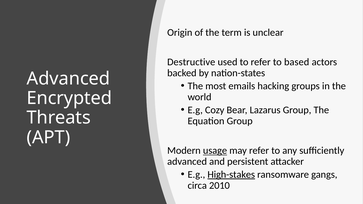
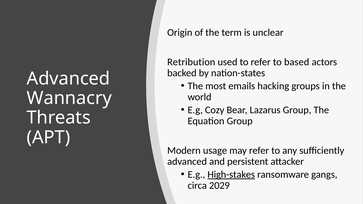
Destructive: Destructive -> Retribution
Encrypted: Encrypted -> Wannacry
usage underline: present -> none
2010: 2010 -> 2029
